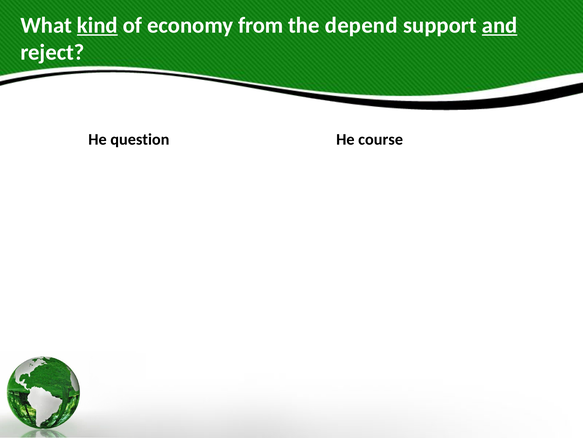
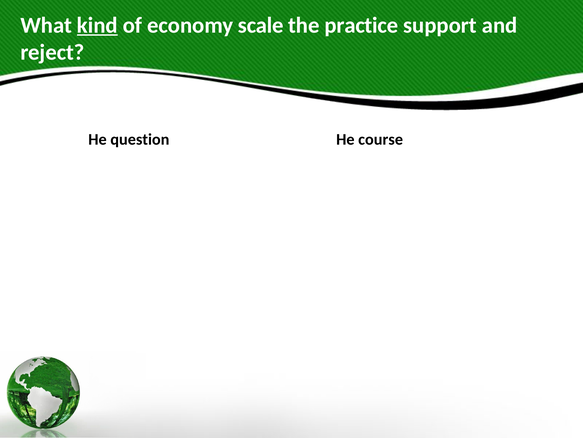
from: from -> scale
depend: depend -> practice
and underline: present -> none
